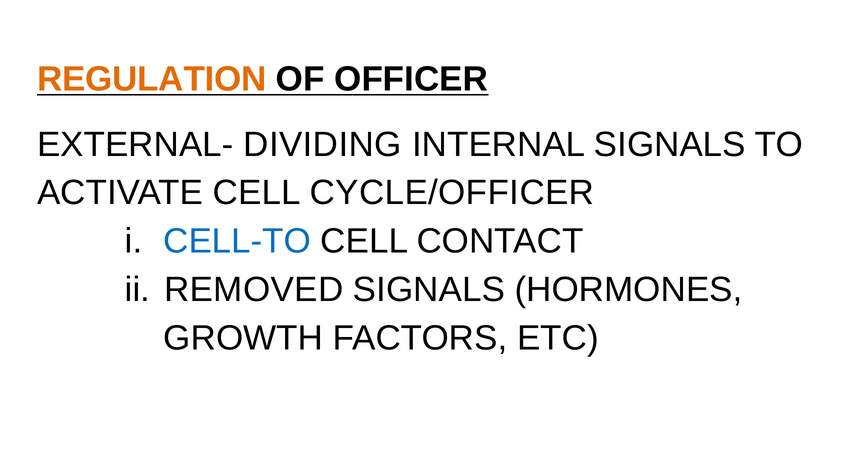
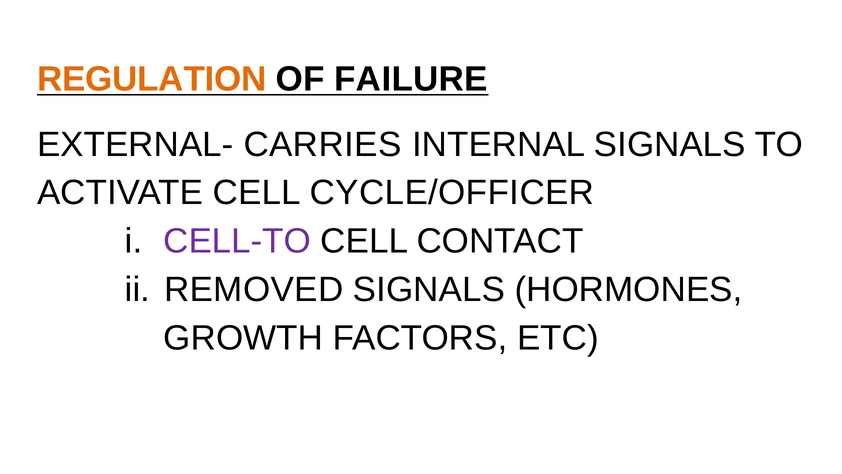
OFFICER: OFFICER -> FAILURE
DIVIDING: DIVIDING -> CARRIES
CELL-TO colour: blue -> purple
